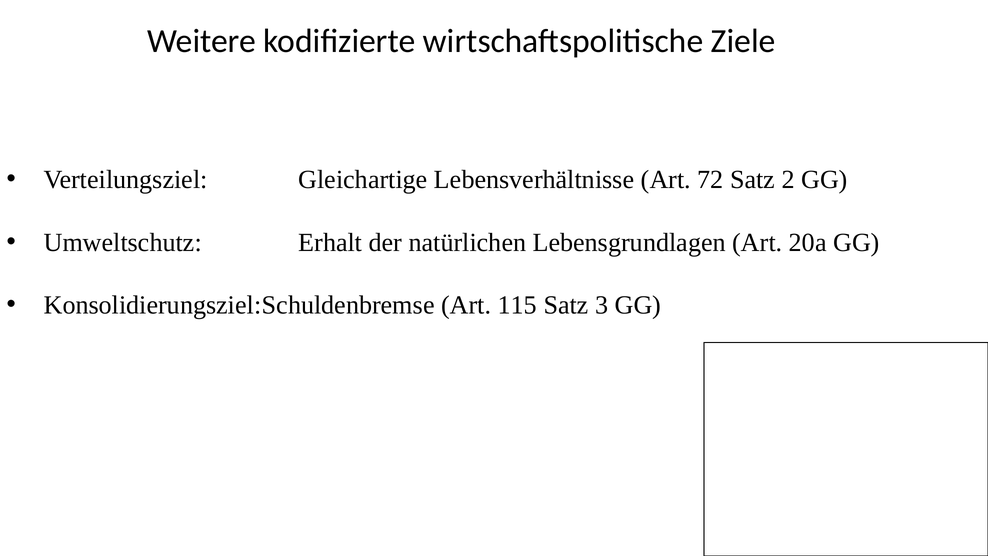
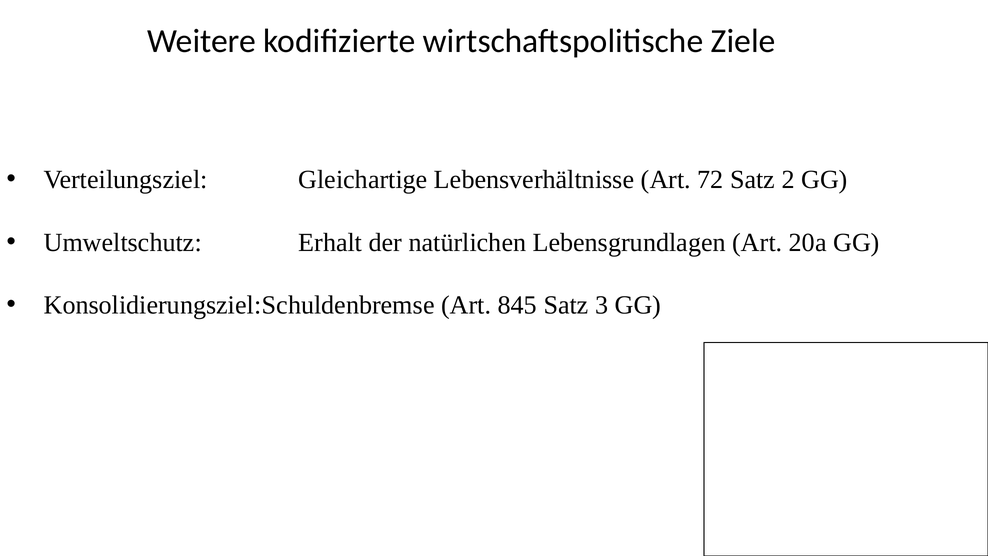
115: 115 -> 845
